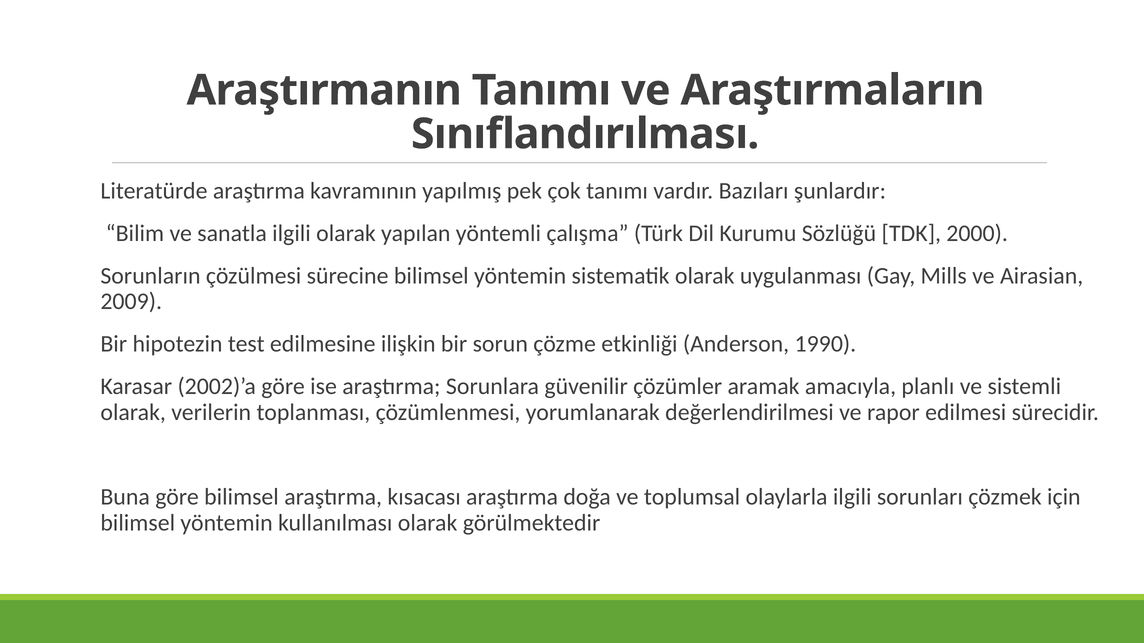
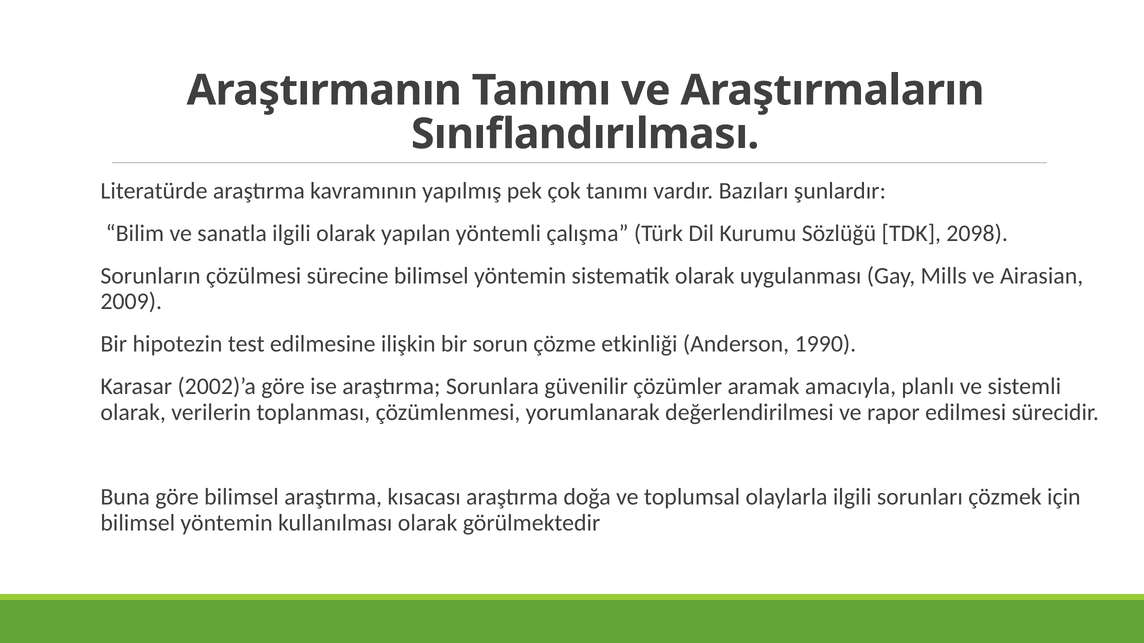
2000: 2000 -> 2098
